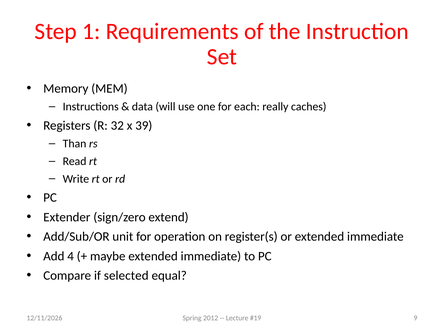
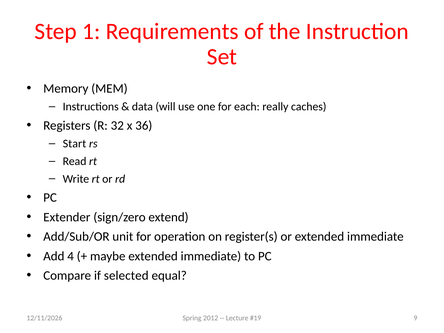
39: 39 -> 36
Than: Than -> Start
